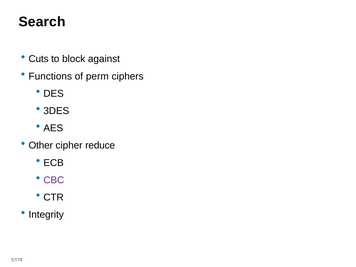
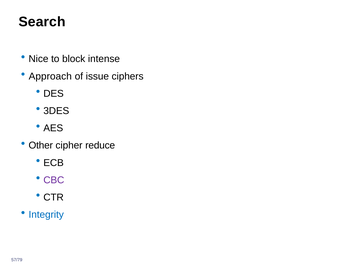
Cuts: Cuts -> Nice
against: against -> intense
Functions: Functions -> Approach
perm: perm -> issue
Integrity colour: black -> blue
